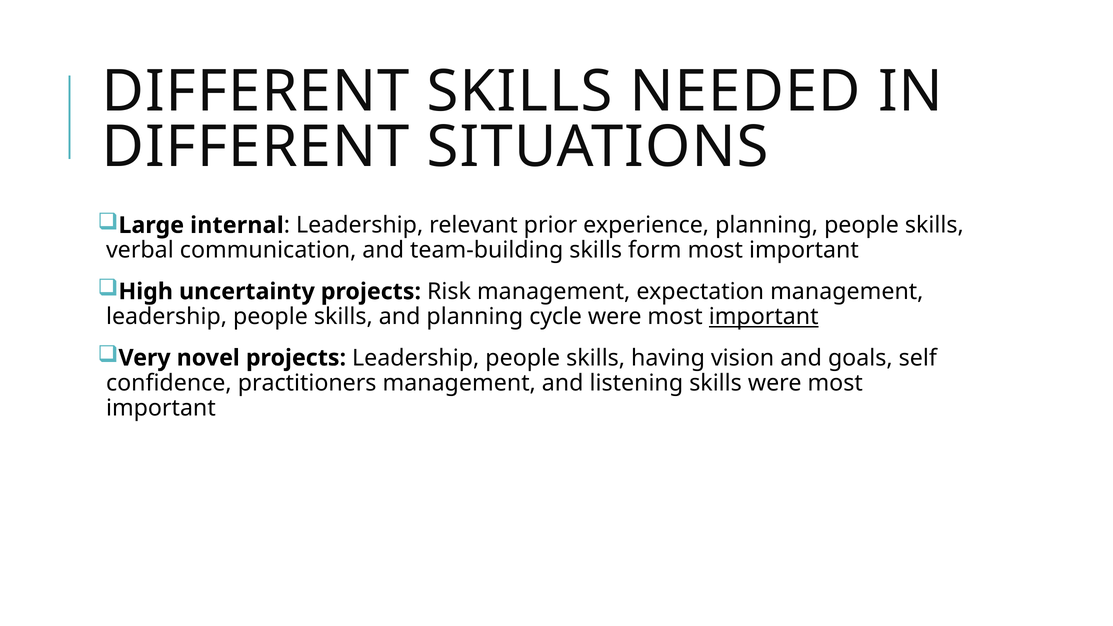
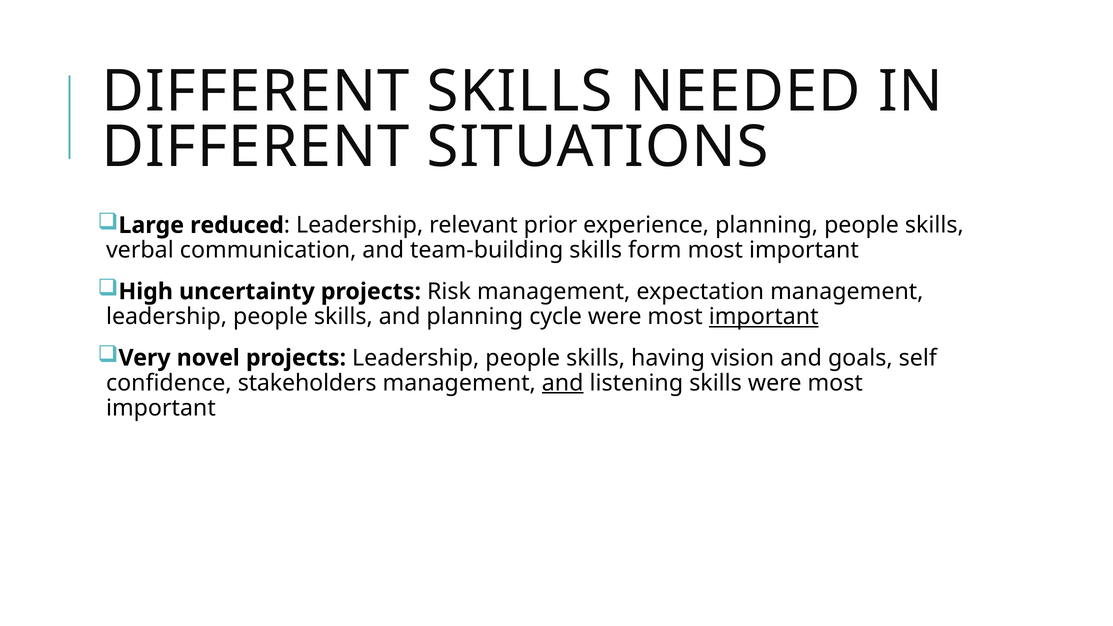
internal: internal -> reduced
practitioners: practitioners -> stakeholders
and at (563, 383) underline: none -> present
